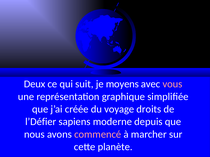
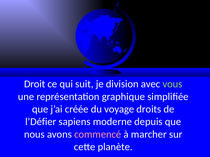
Deux: Deux -> Droit
moyens: moyens -> division
vous colour: pink -> light green
